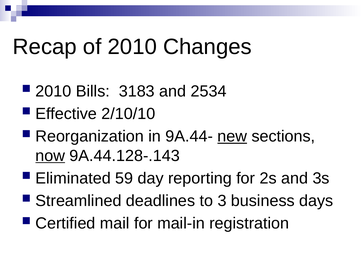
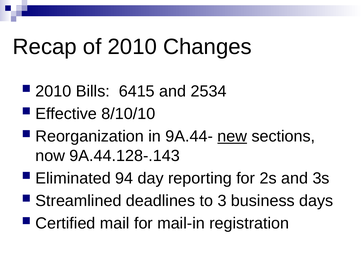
3183: 3183 -> 6415
2/10/10: 2/10/10 -> 8/10/10
now underline: present -> none
59: 59 -> 94
